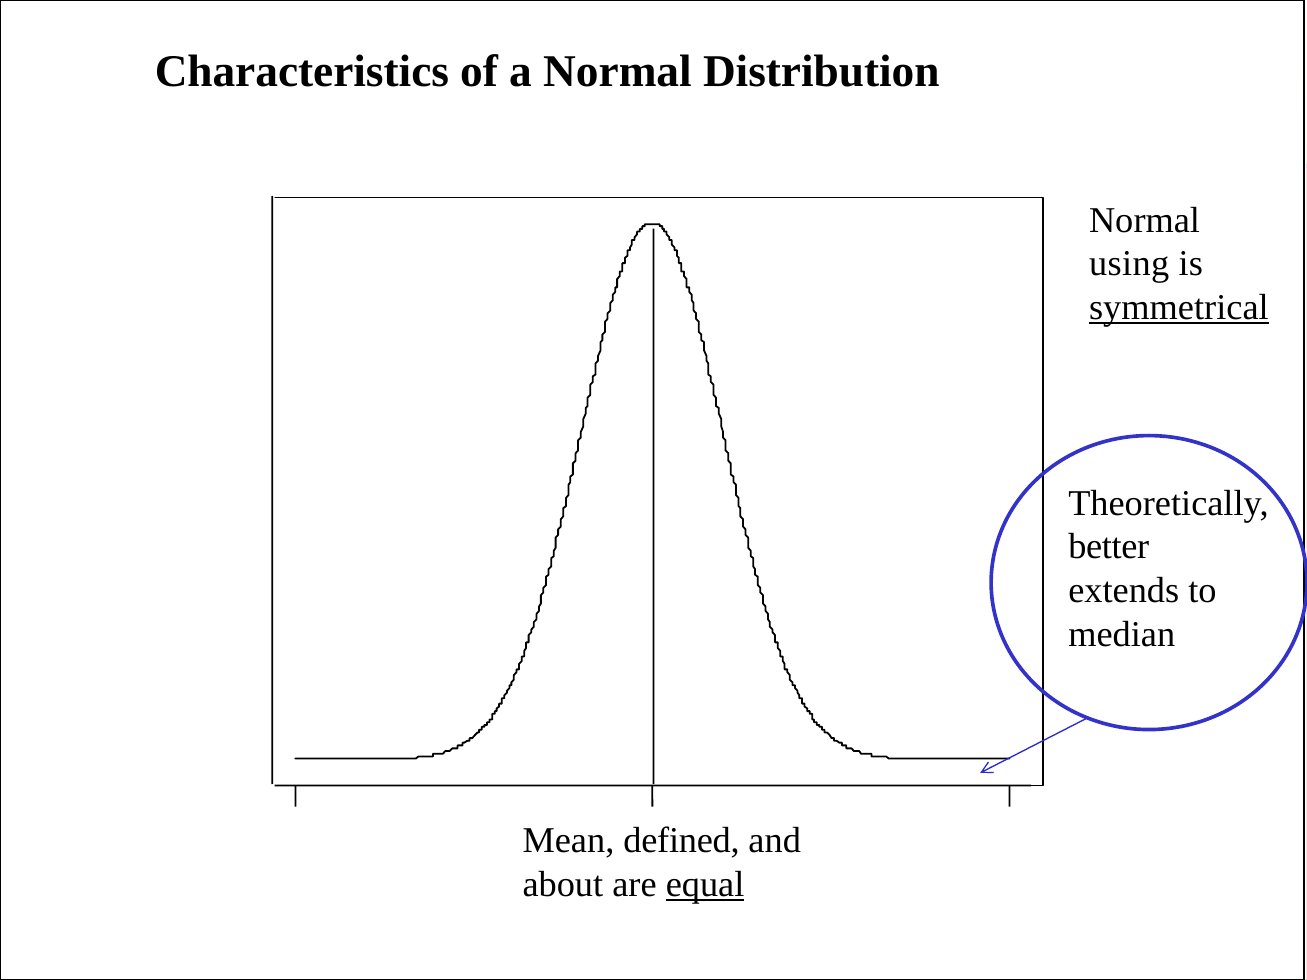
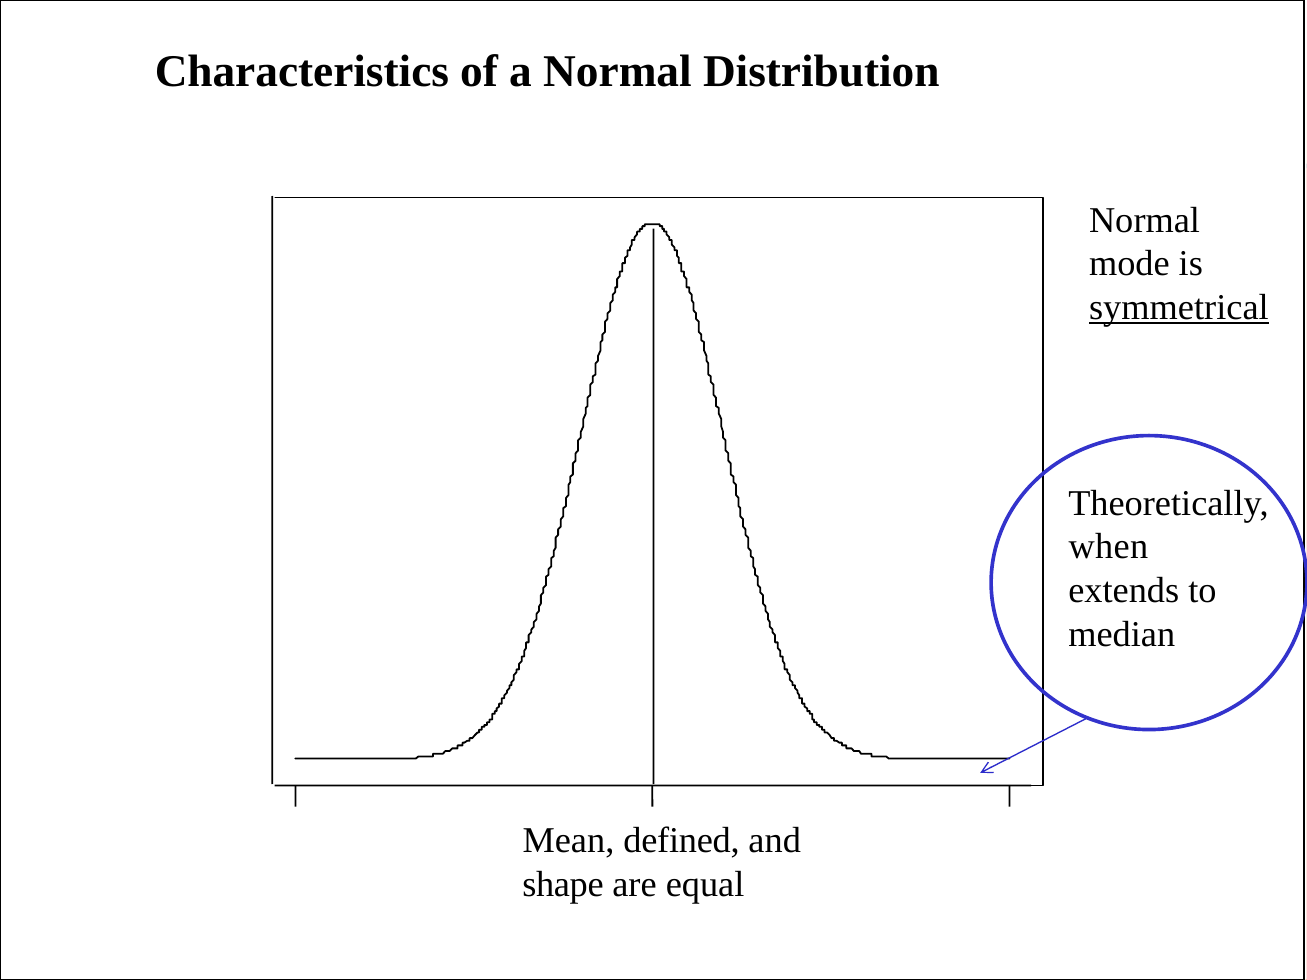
using: using -> mode
better: better -> when
about: about -> shape
equal underline: present -> none
